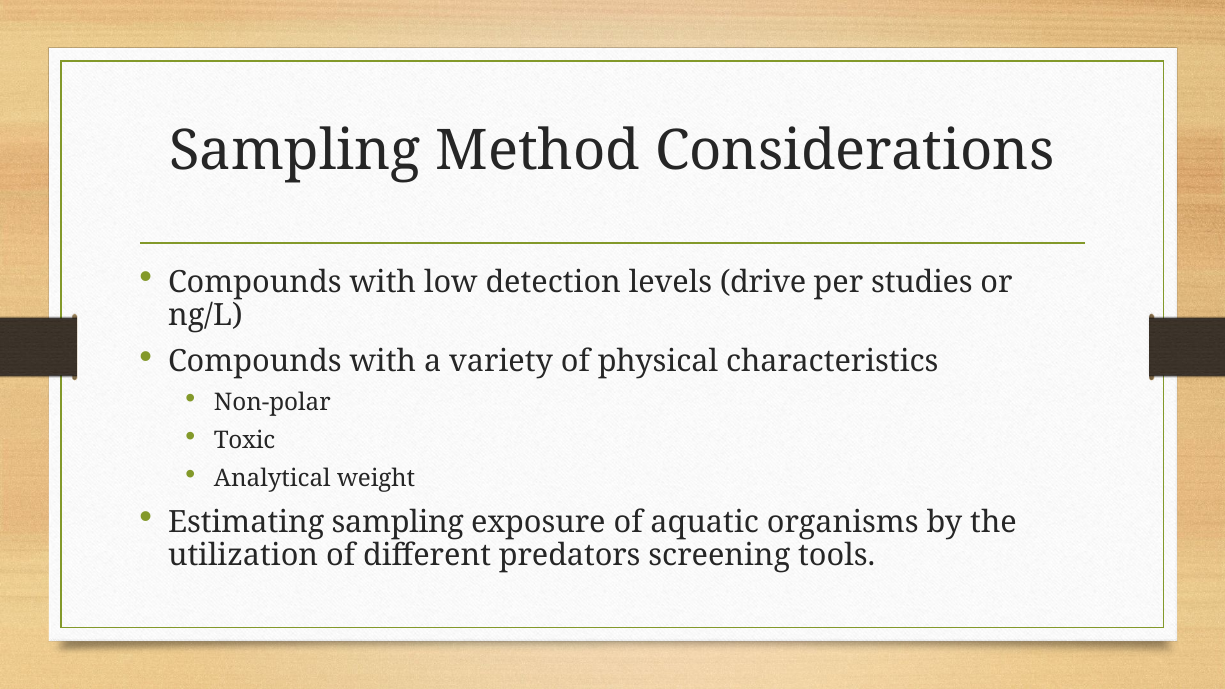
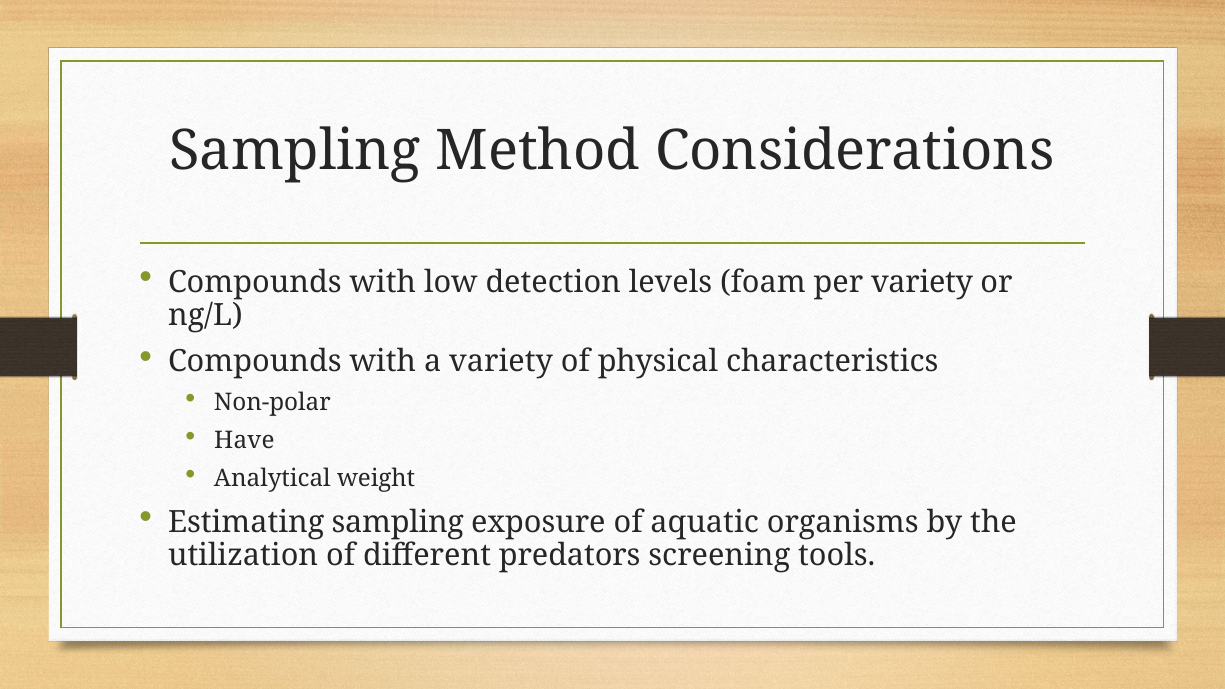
drive: drive -> foam
per studies: studies -> variety
Toxic: Toxic -> Have
